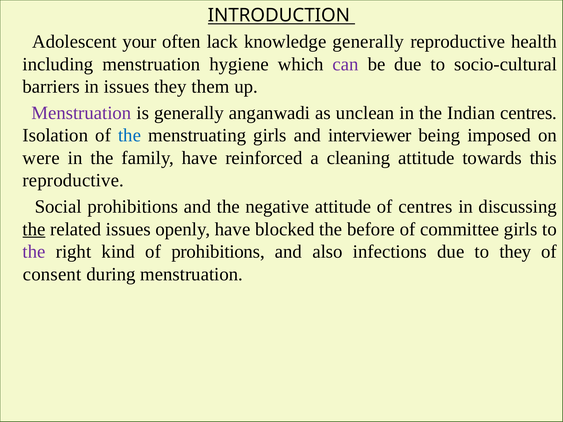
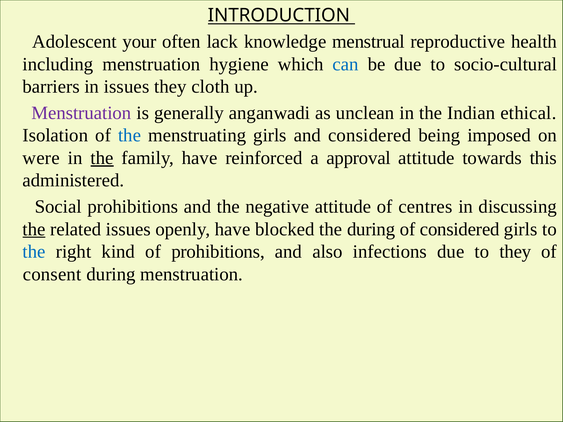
knowledge generally: generally -> menstrual
can colour: purple -> blue
them: them -> cloth
Indian centres: centres -> ethical
and interviewer: interviewer -> considered
the at (102, 158) underline: none -> present
cleaning: cleaning -> approval
reproductive at (73, 181): reproductive -> administered
the before: before -> during
of committee: committee -> considered
the at (34, 252) colour: purple -> blue
